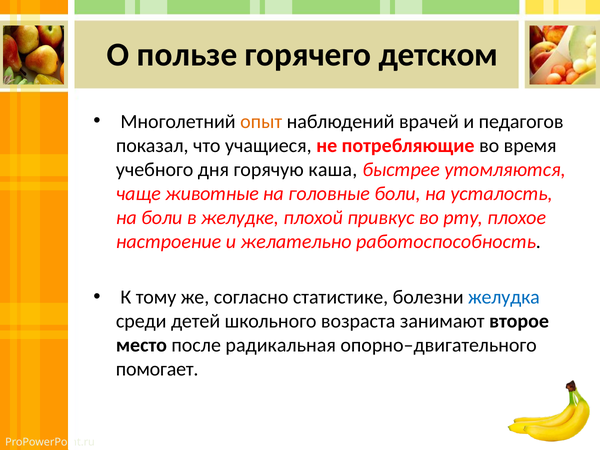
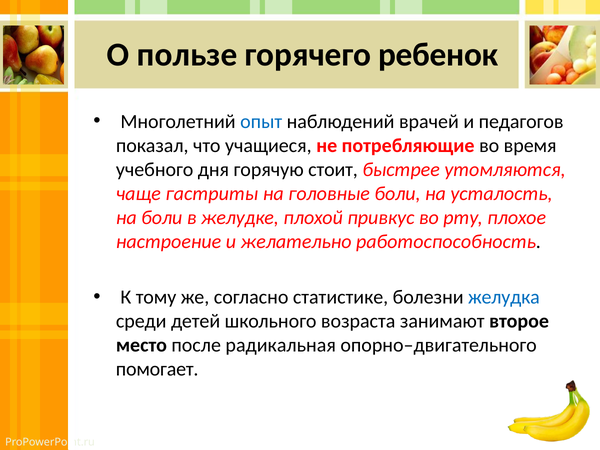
детском: детском -> ребенок
опыт colour: orange -> blue
каша: каша -> стоит
животные: животные -> гастриты
